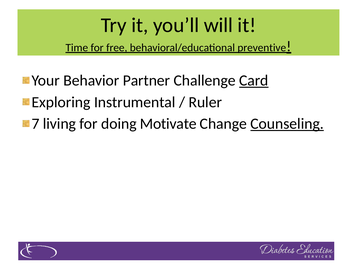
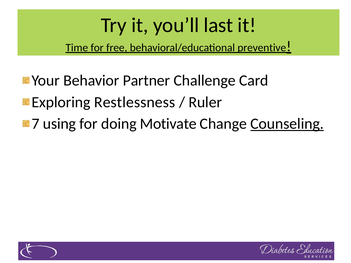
will: will -> last
Card underline: present -> none
Instrumental: Instrumental -> Restlessness
living: living -> using
